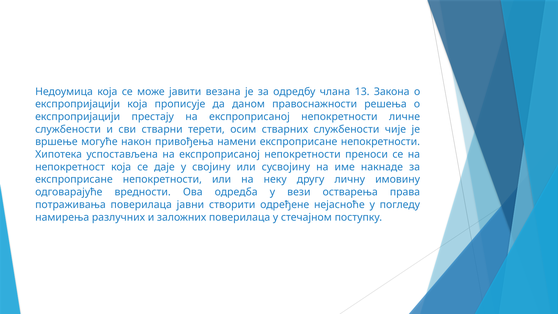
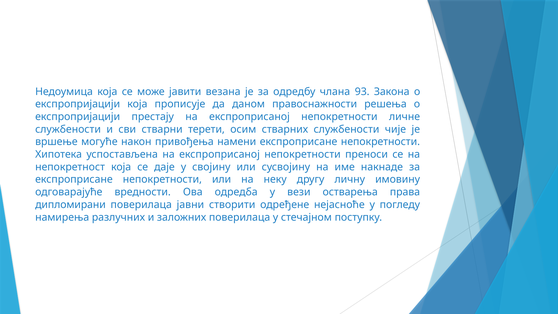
13: 13 -> 93
потраживања: потраживања -> дипломирани
